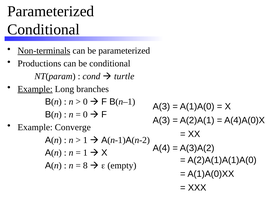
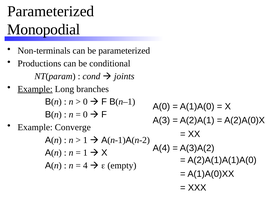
Conditional at (44, 30): Conditional -> Monopodial
Non-terminals underline: present -> none
turtle: turtle -> joints
A(3 at (161, 107): A(3 -> A(0
A(4)A(0)X: A(4)A(0)X -> A(2)A(0)X
8: 8 -> 4
